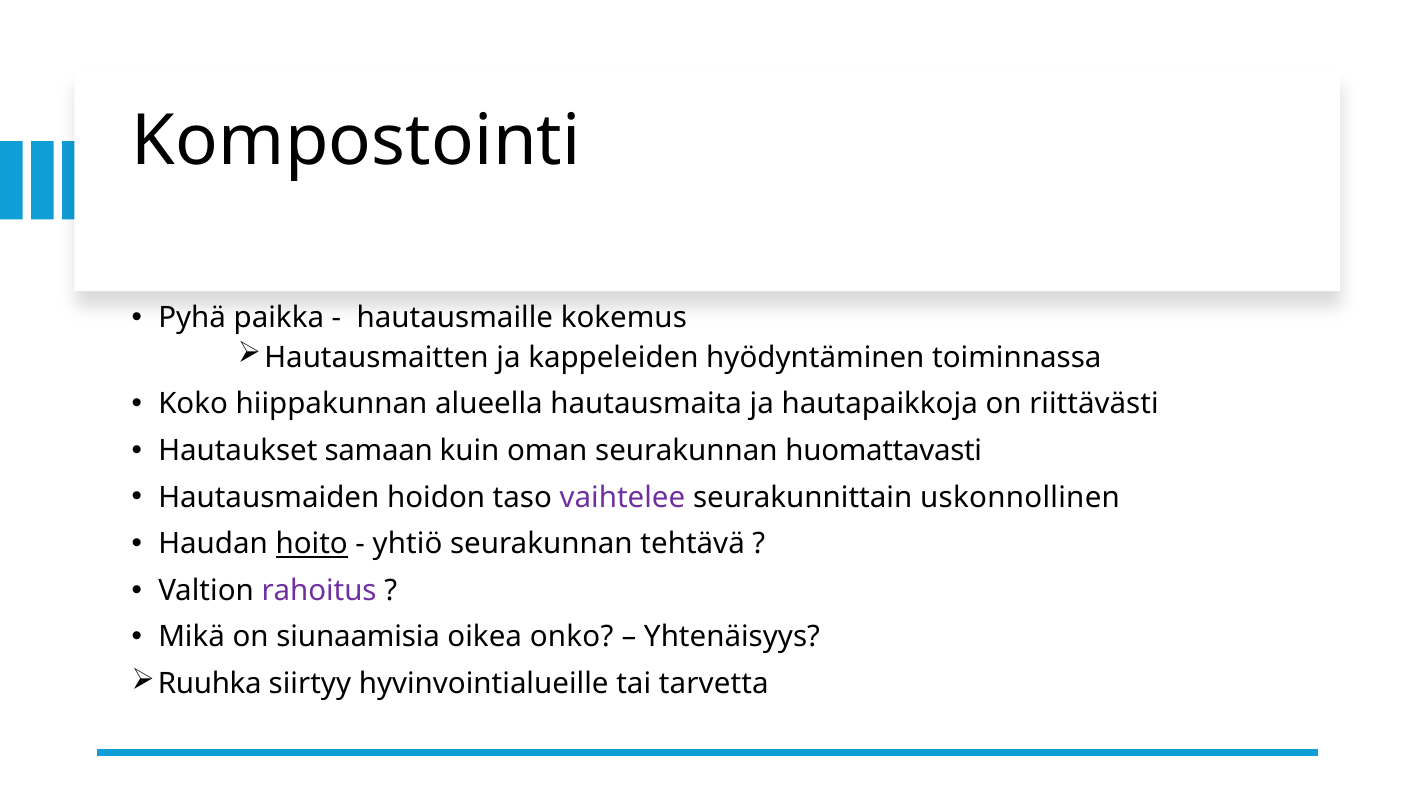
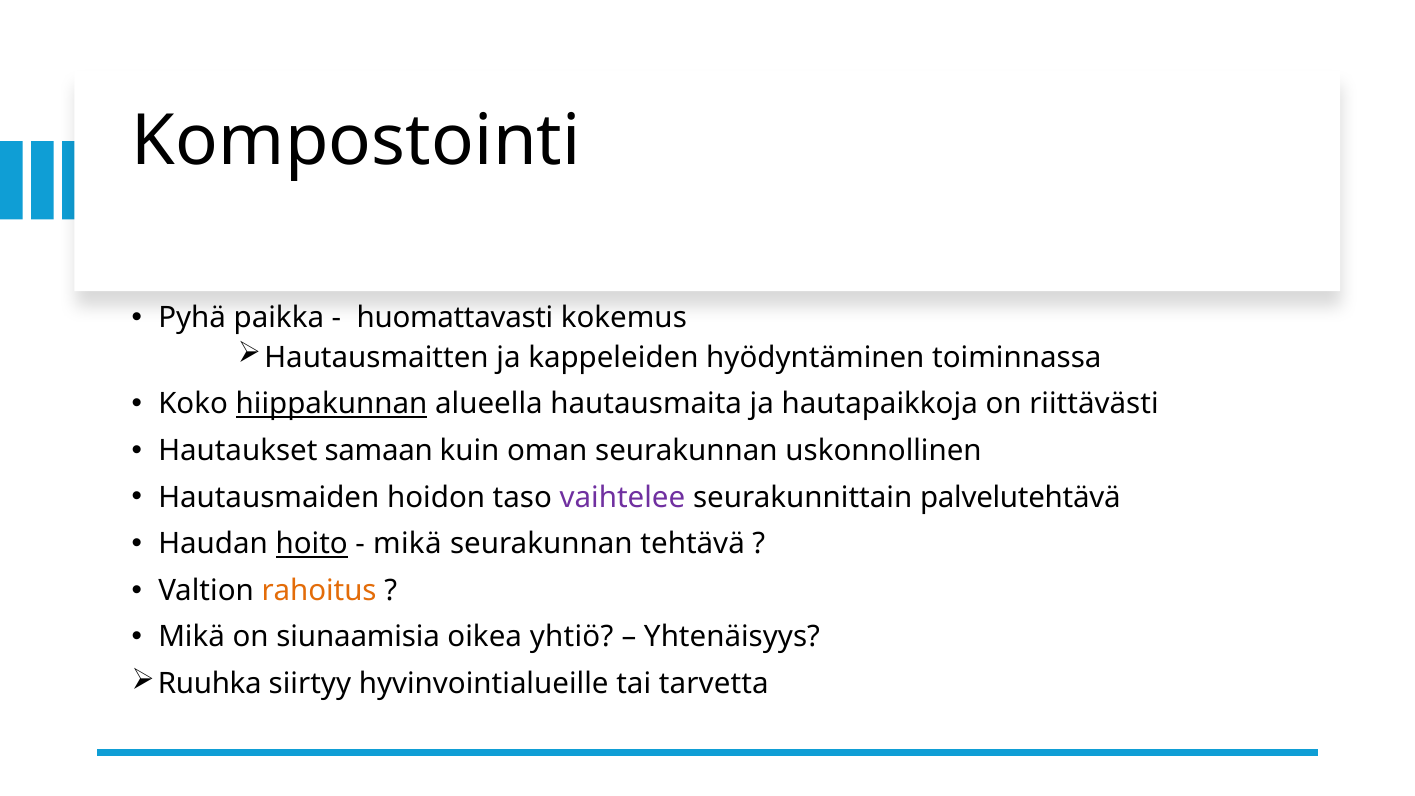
hautausmaille: hautausmaille -> huomattavasti
hiippakunnan underline: none -> present
huomattavasti: huomattavasti -> uskonnollinen
uskonnollinen: uskonnollinen -> palvelutehtävä
yhtiö at (407, 544): yhtiö -> mikä
rahoitus colour: purple -> orange
onko: onko -> yhtiö
